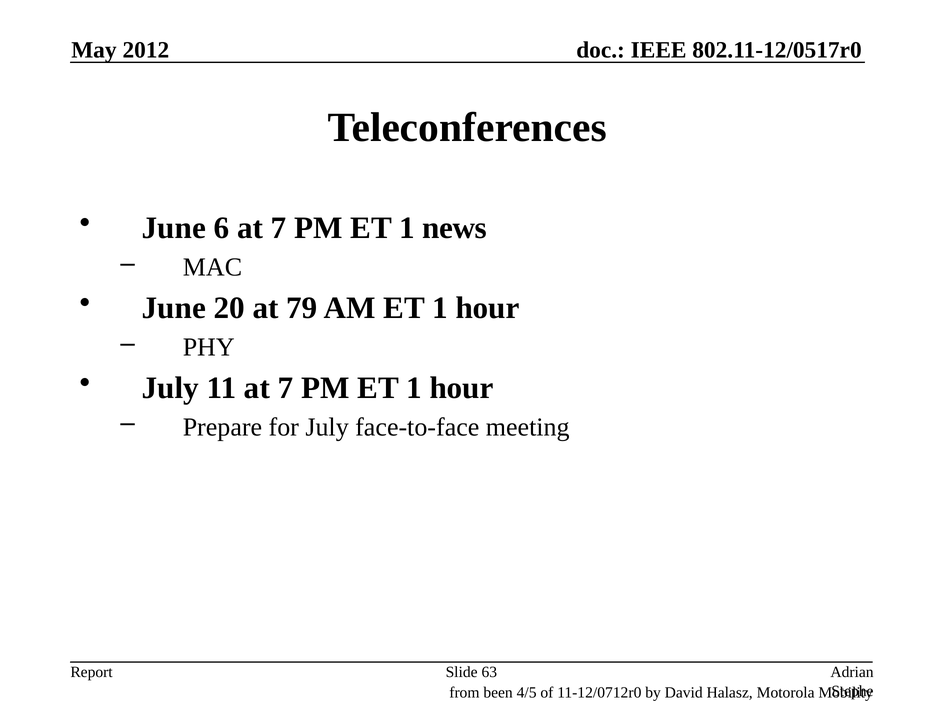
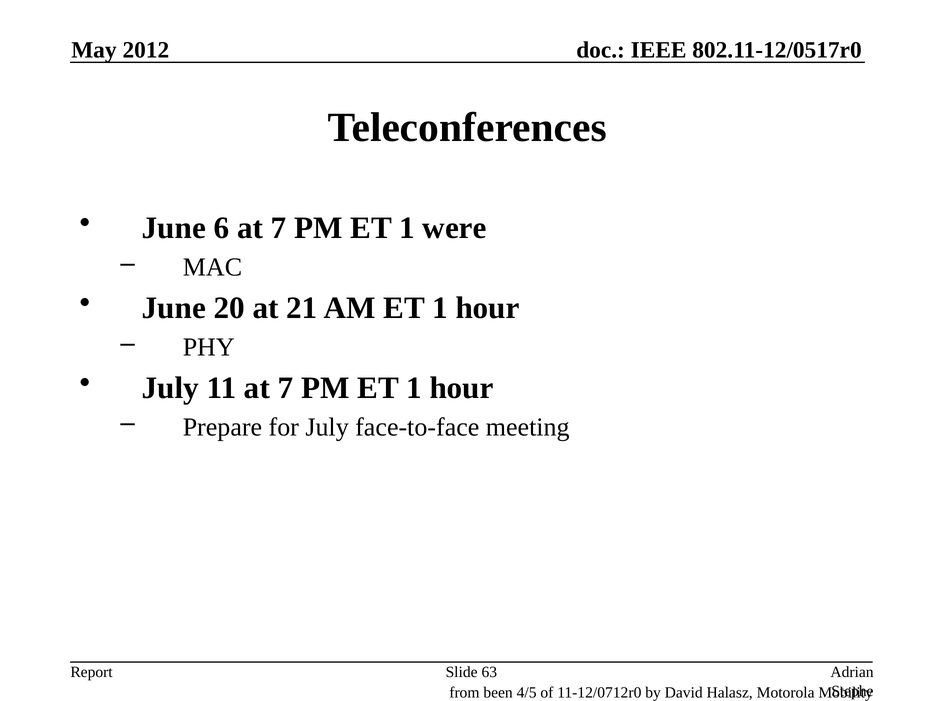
news: news -> were
79: 79 -> 21
